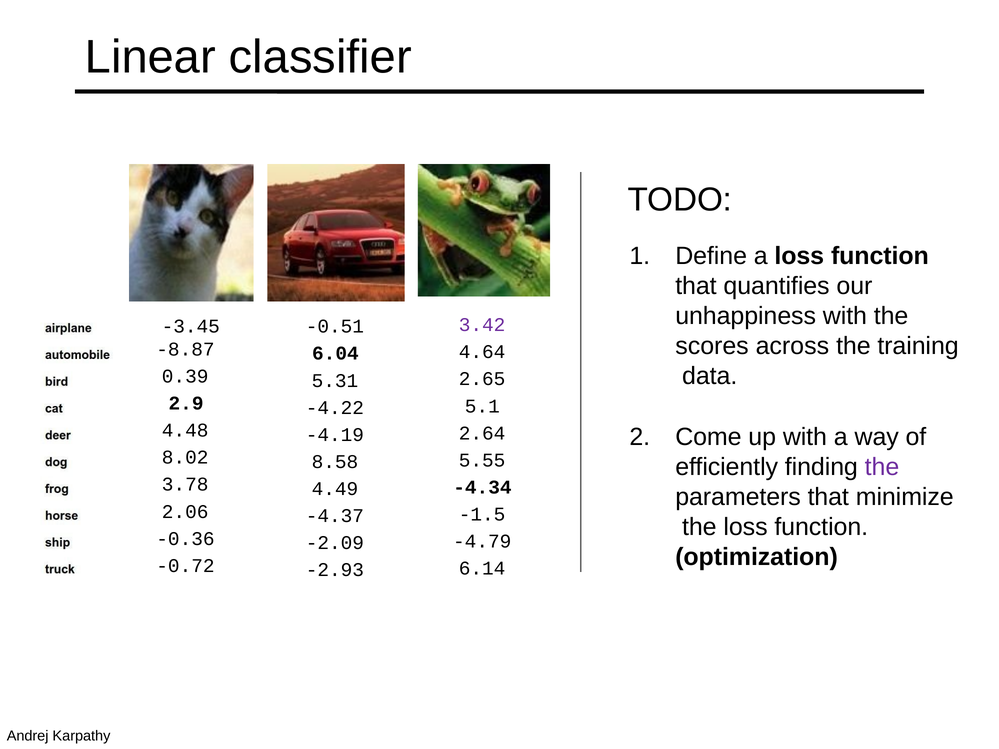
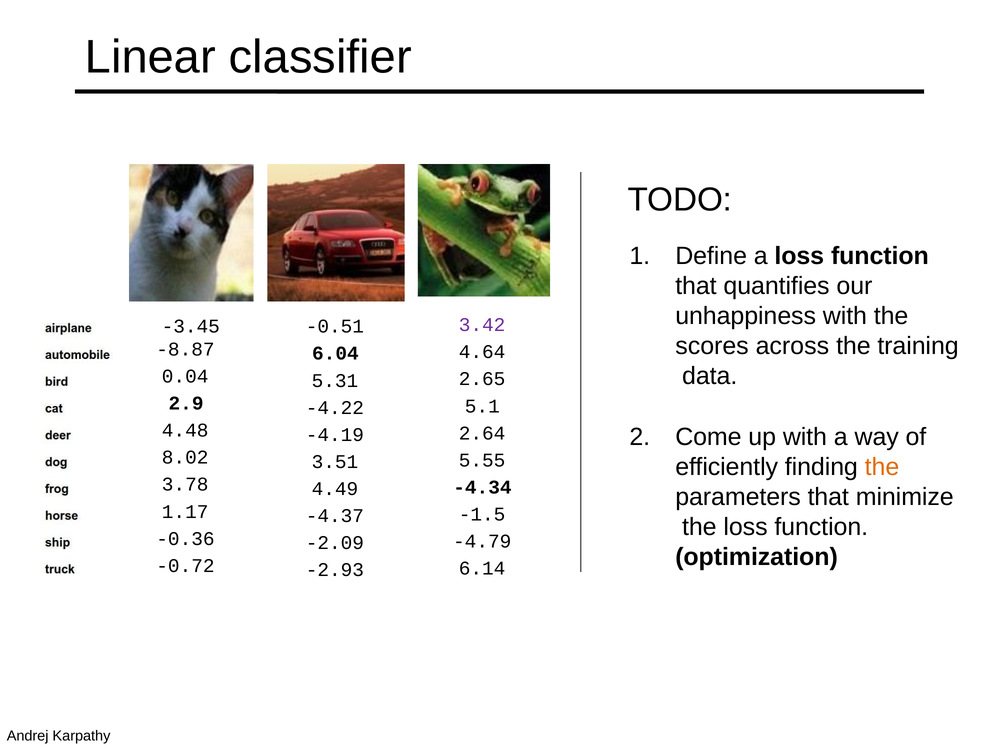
0.39: 0.39 -> 0.04
8.58: 8.58 -> 3.51
the at (882, 467) colour: purple -> orange
2.06: 2.06 -> 1.17
